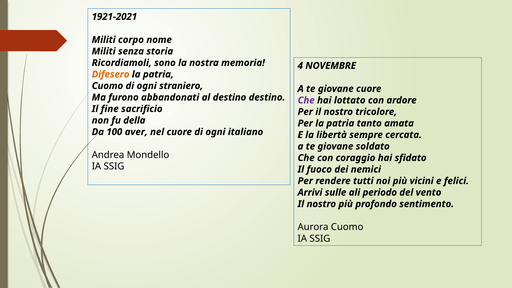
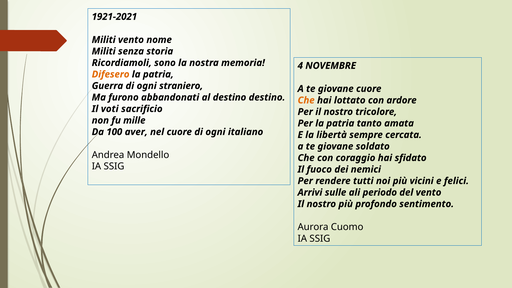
Militi corpo: corpo -> vento
Cuomo at (107, 86): Cuomo -> Guerra
Che at (306, 100) colour: purple -> orange
fine: fine -> voti
della: della -> mille
